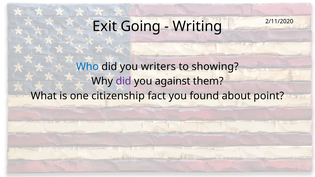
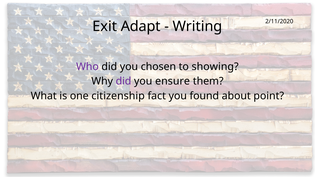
Going: Going -> Adapt
Who colour: blue -> purple
writers: writers -> chosen
against: against -> ensure
